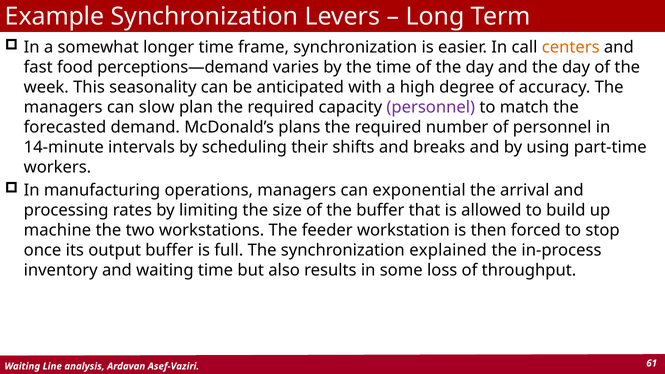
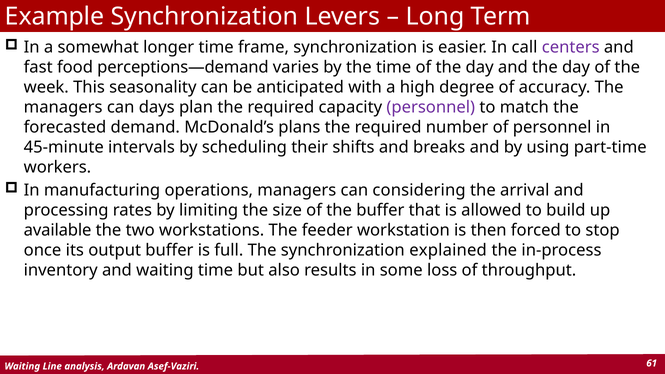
centers colour: orange -> purple
slow: slow -> days
14‑minute: 14‑minute -> 45‑minute
exponential: exponential -> considering
machine: machine -> available
